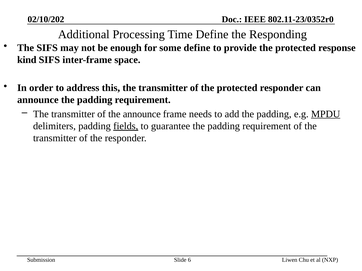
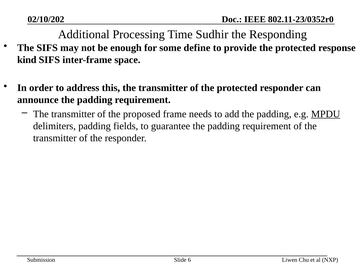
Time Define: Define -> Sudhir
the announce: announce -> proposed
fields underline: present -> none
